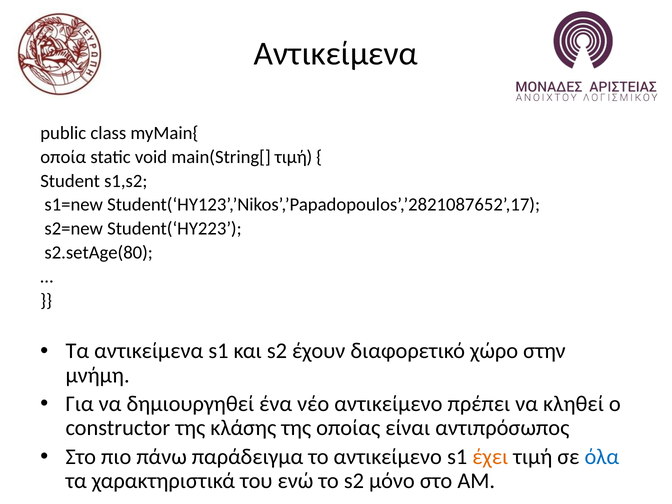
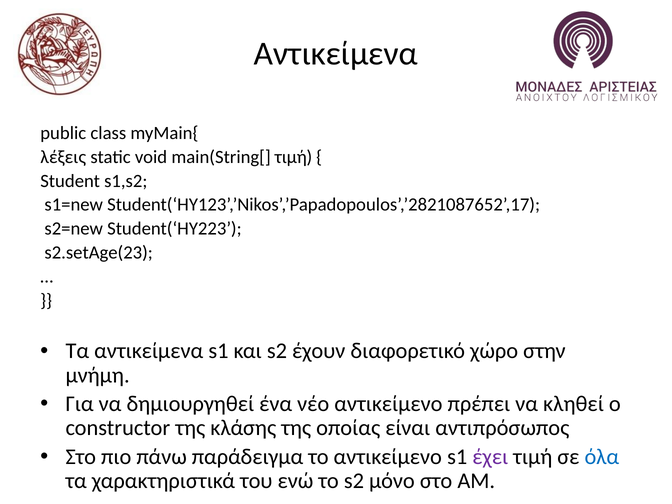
οποία: οποία -> λέξεις
s2.setAge(80: s2.setAge(80 -> s2.setAge(23
έχει colour: orange -> purple
